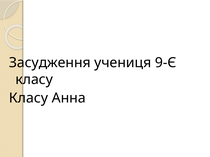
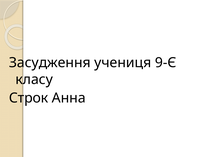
Класу at (28, 98): Класу -> Строк
